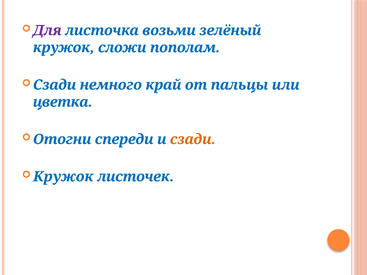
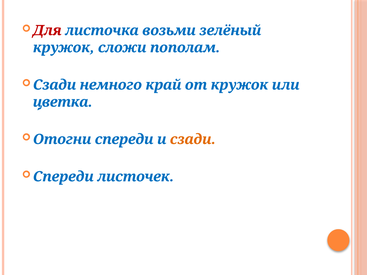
Для colour: purple -> red
от пальцы: пальцы -> кружок
Кружок at (63, 177): Кружок -> Спереди
